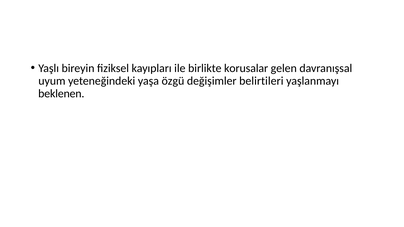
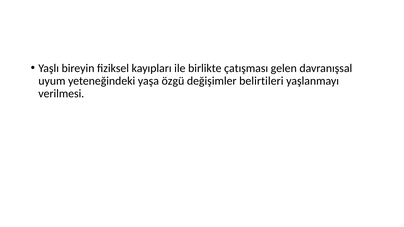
korusalar: korusalar -> çatışması
beklenen: beklenen -> verilmesi
